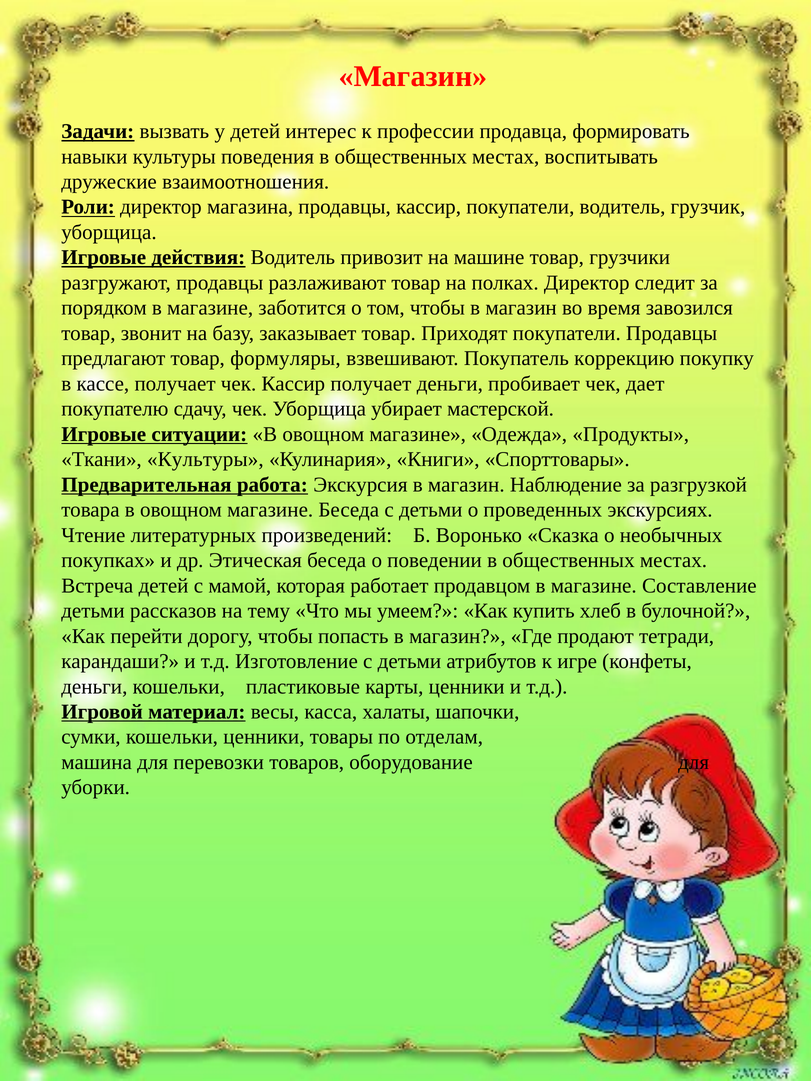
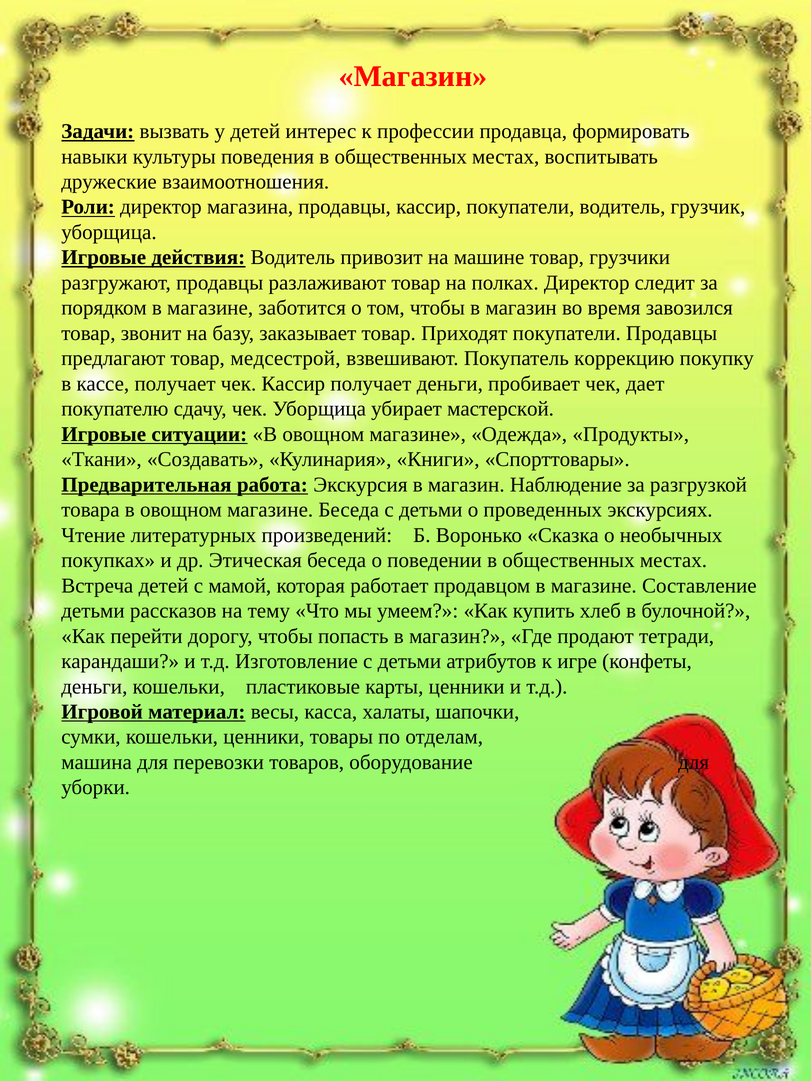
формуляры: формуляры -> медсестрой
Ткани Культуры: Культуры -> Создавать
